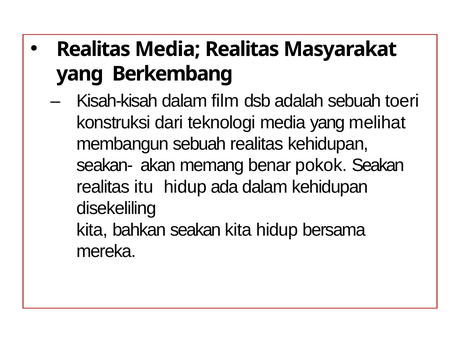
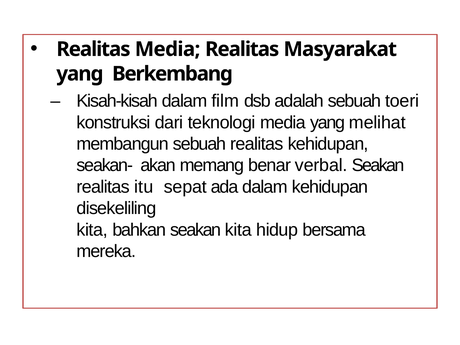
pokok: pokok -> verbal
itu hidup: hidup -> sepat
